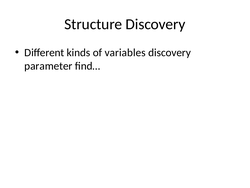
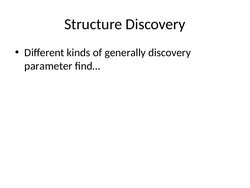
variables: variables -> generally
